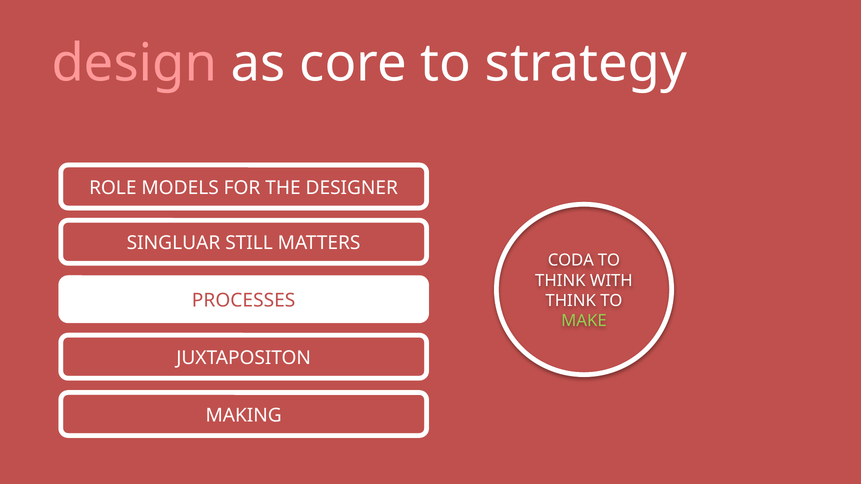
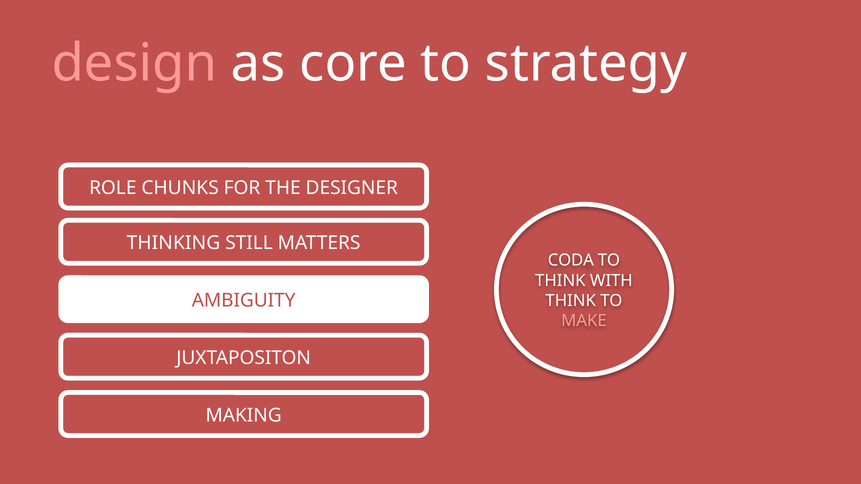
MODELS: MODELS -> CHUNKS
SINGLUAR: SINGLUAR -> THINKING
PROCESSES: PROCESSES -> AMBIGUITY
MAKE colour: light green -> pink
